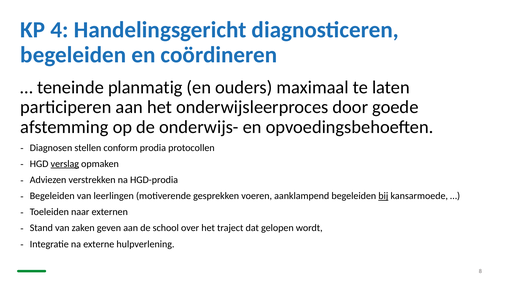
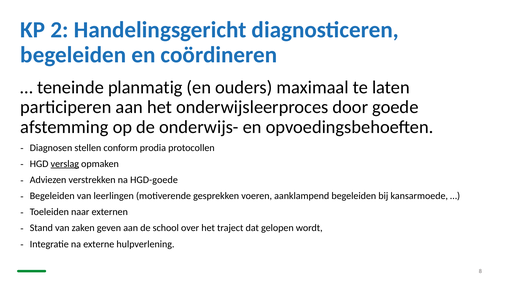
4: 4 -> 2
HGD-prodia: HGD-prodia -> HGD-goede
bij underline: present -> none
